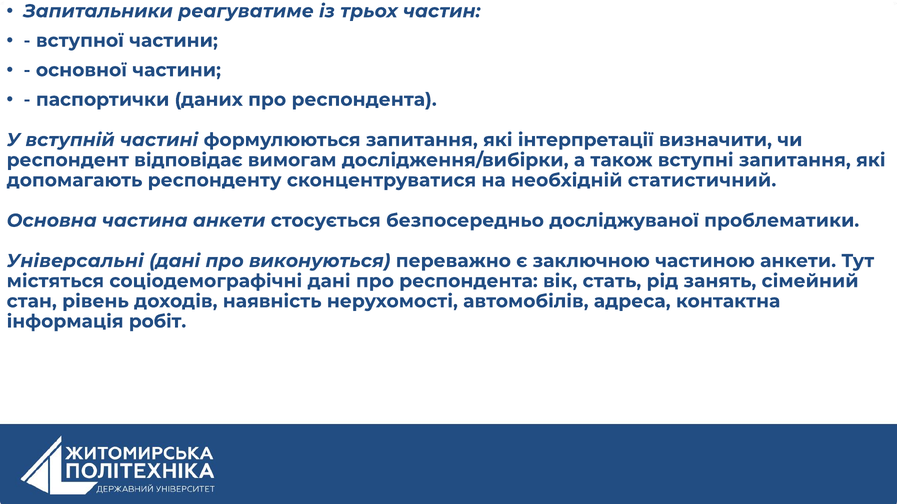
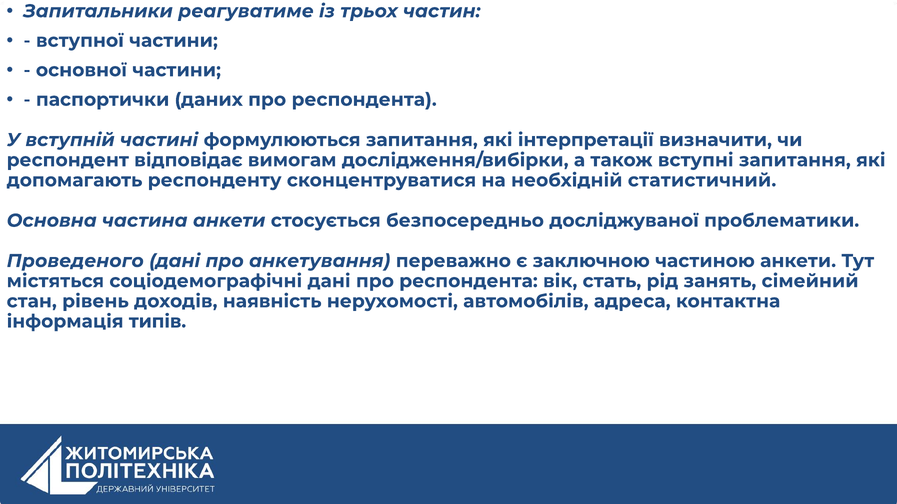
Універсальні: Універсальні -> Проведеного
виконуються: виконуються -> анкетування
робіт: робіт -> типів
